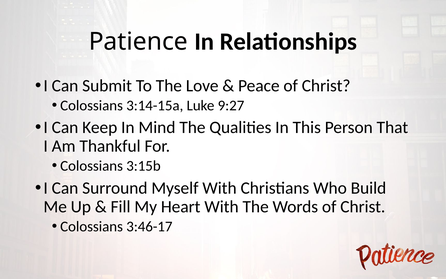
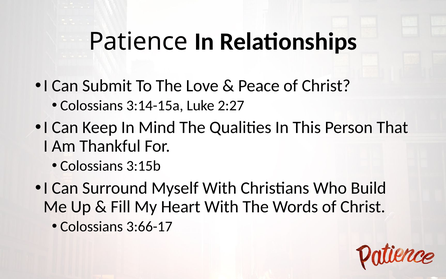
9:27: 9:27 -> 2:27
3:46-17: 3:46-17 -> 3:66-17
